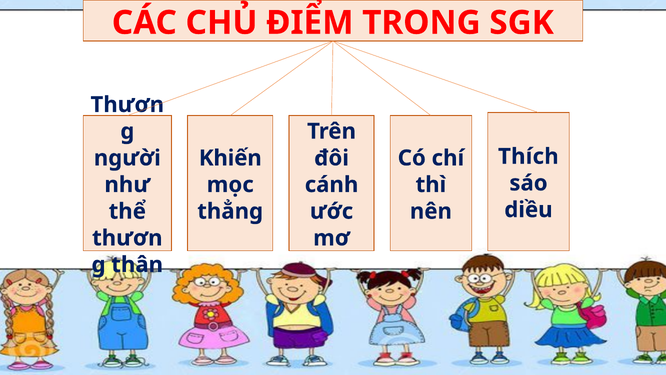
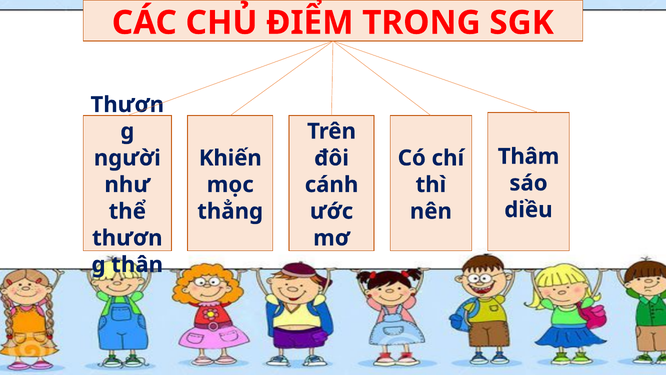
Thích: Thích -> Thâm
